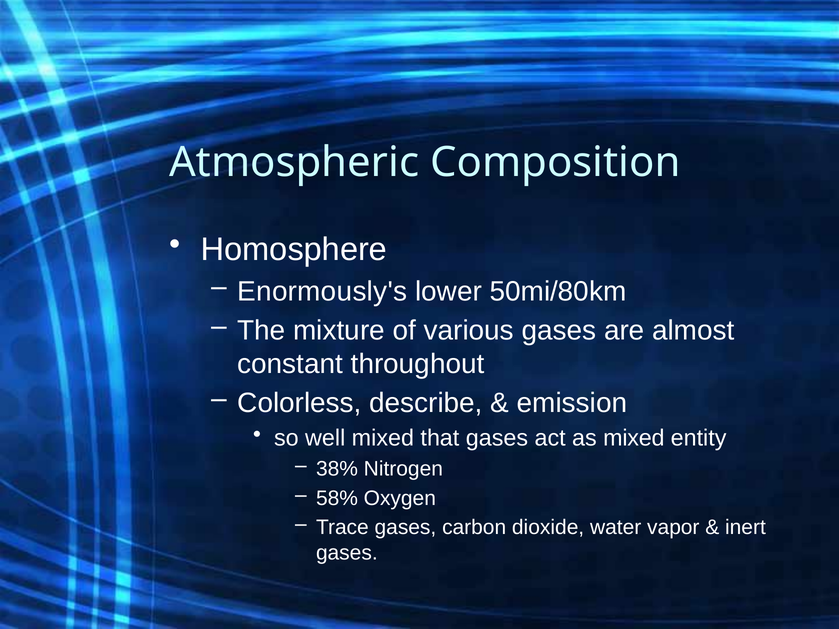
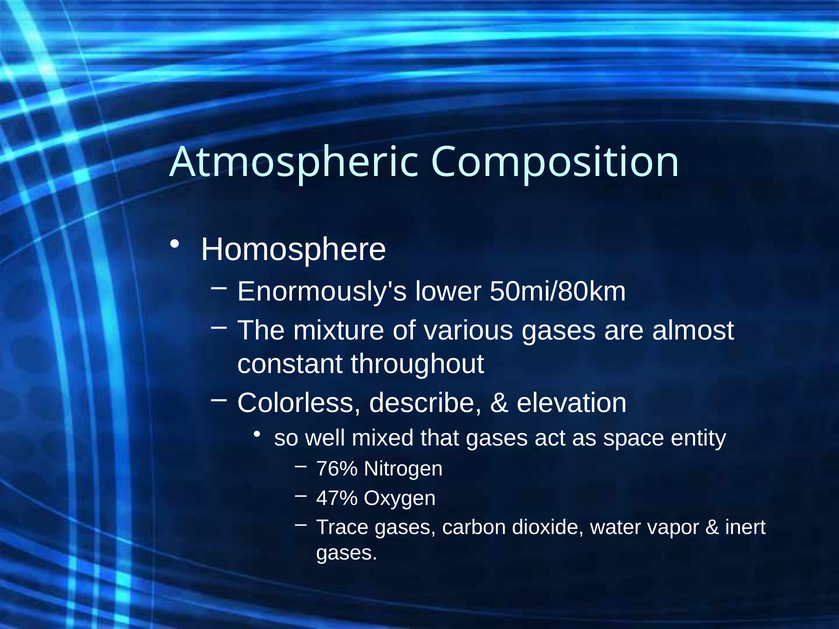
emission: emission -> elevation
as mixed: mixed -> space
38%: 38% -> 76%
58%: 58% -> 47%
